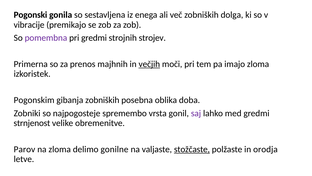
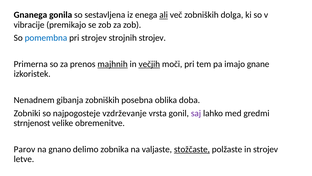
Pogonski: Pogonski -> Gnanega
ali underline: none -> present
pomembna colour: purple -> blue
pri gredmi: gredmi -> strojev
majhnih underline: none -> present
imajo zloma: zloma -> gnane
Pogonskim: Pogonskim -> Nenadnem
spremembo: spremembo -> vzdrževanje
na zloma: zloma -> gnano
gonilne: gonilne -> zobnika
in orodja: orodja -> strojev
